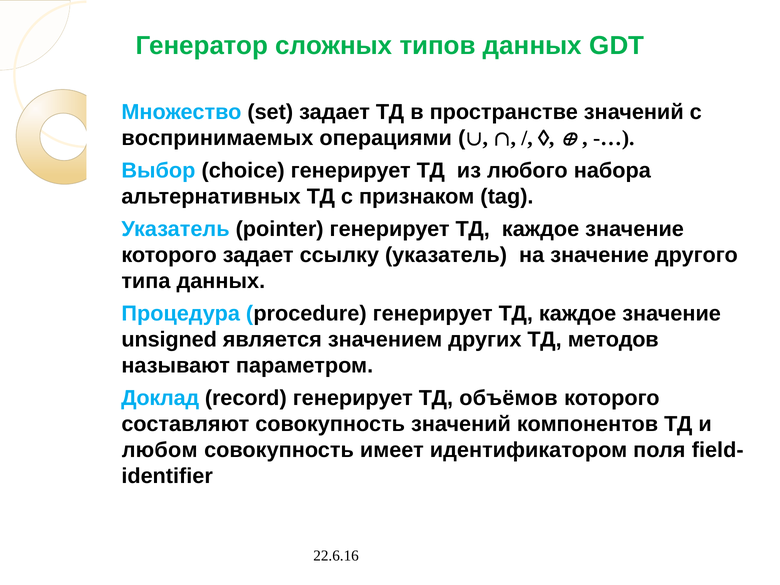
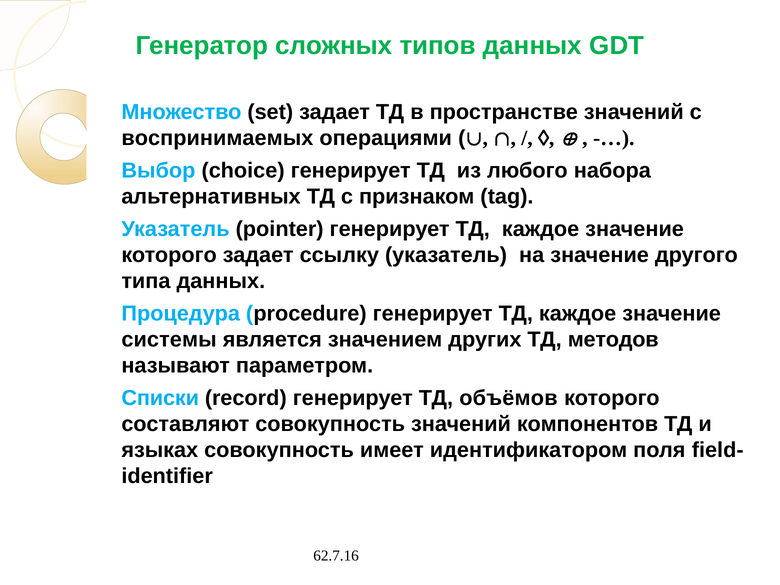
unsigned: unsigned -> системы
Доклад: Доклад -> Списки
любом: любом -> языках
22.6.16: 22.6.16 -> 62.7.16
